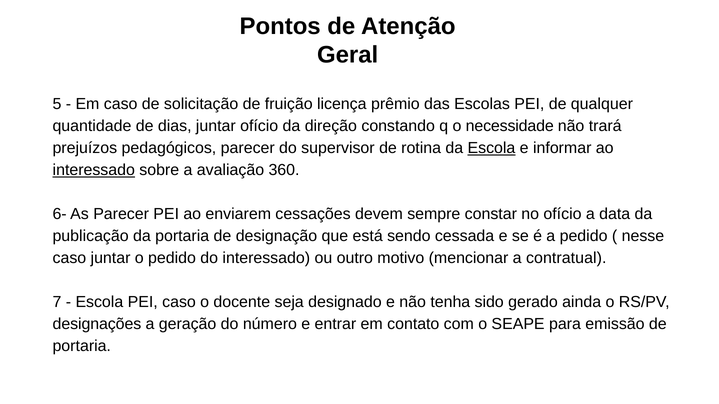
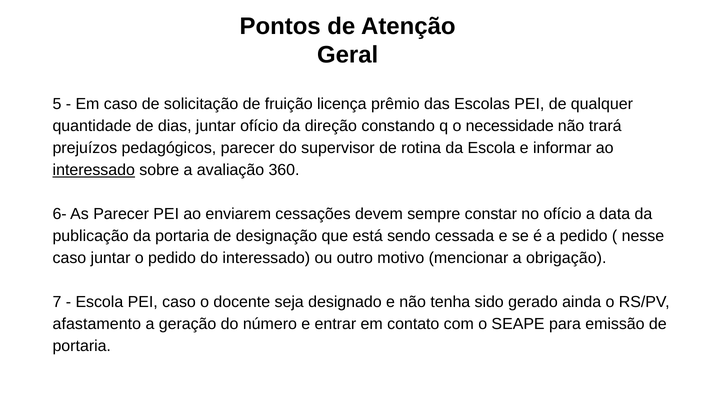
Escola at (491, 148) underline: present -> none
contratual: contratual -> obrigação
designações: designações -> afastamento
